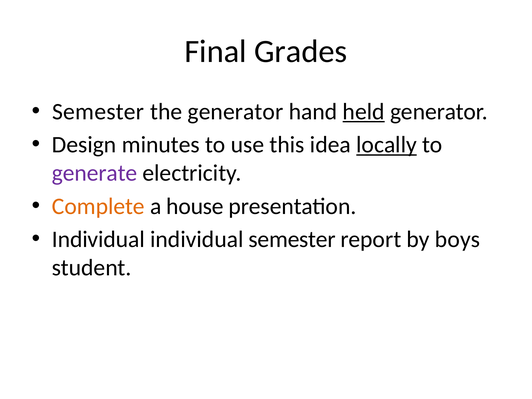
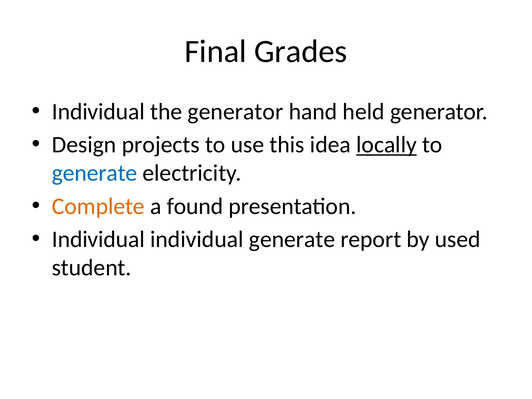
Semester at (98, 112): Semester -> Individual
held underline: present -> none
minutes: minutes -> projects
generate at (95, 173) colour: purple -> blue
house: house -> found
individual semester: semester -> generate
boys: boys -> used
